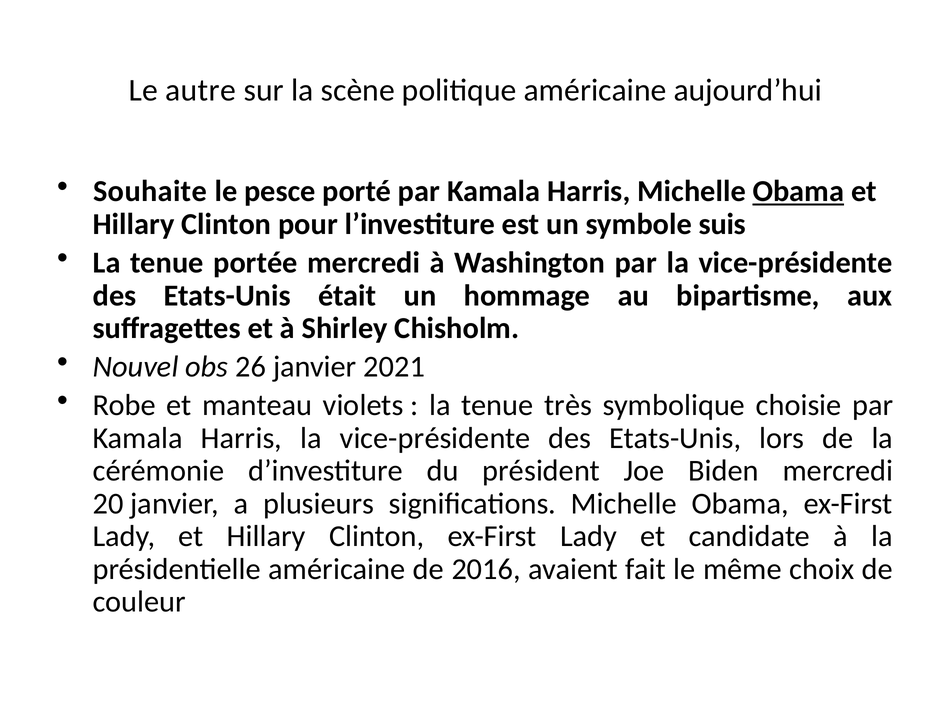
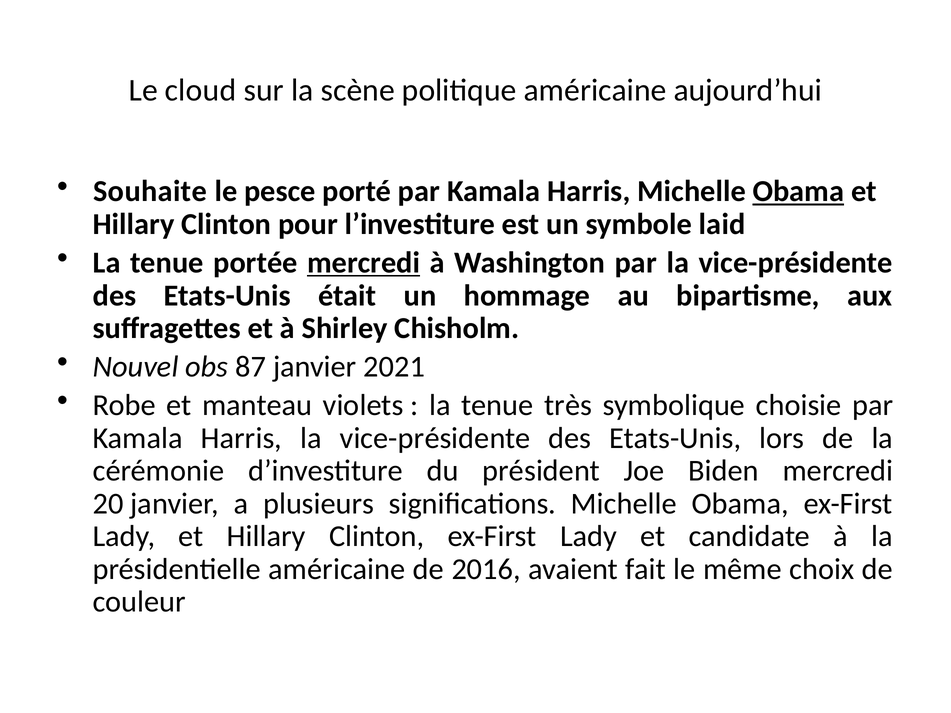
autre: autre -> cloud
suis: suis -> laid
mercredi at (364, 263) underline: none -> present
26: 26 -> 87
